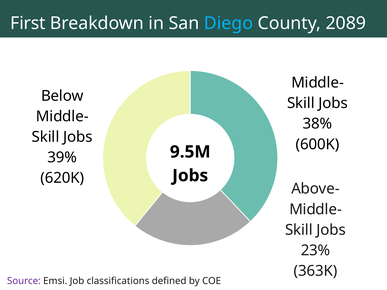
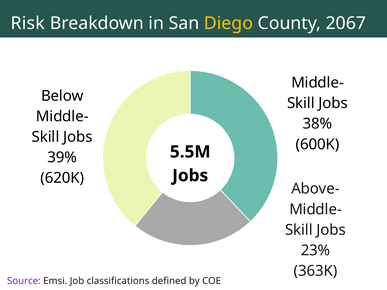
First: First -> Risk
Diego colour: light blue -> yellow
2089: 2089 -> 2067
9.5M: 9.5M -> 5.5M
